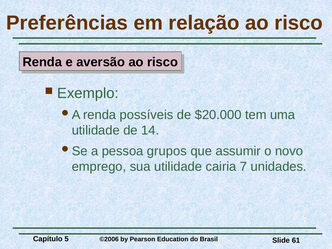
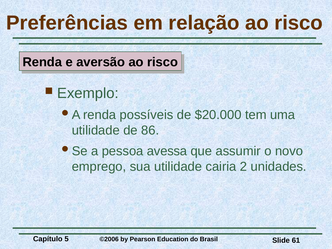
14: 14 -> 86
grupos: grupos -> avessa
7: 7 -> 2
